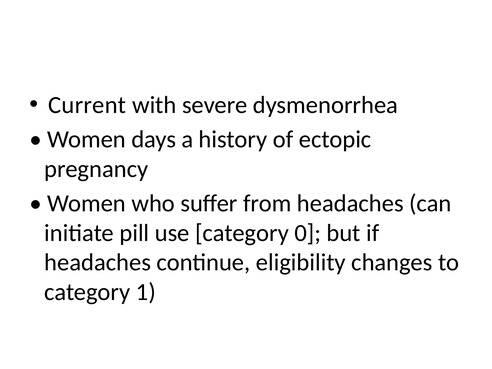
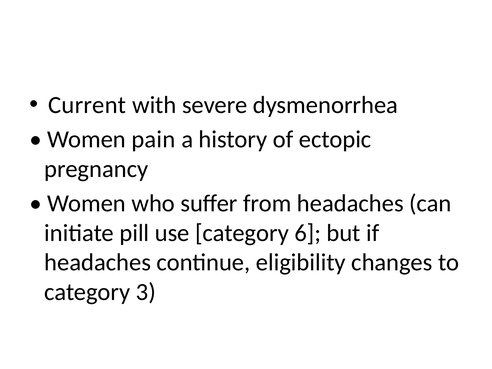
days: days -> pain
0: 0 -> 6
1: 1 -> 3
